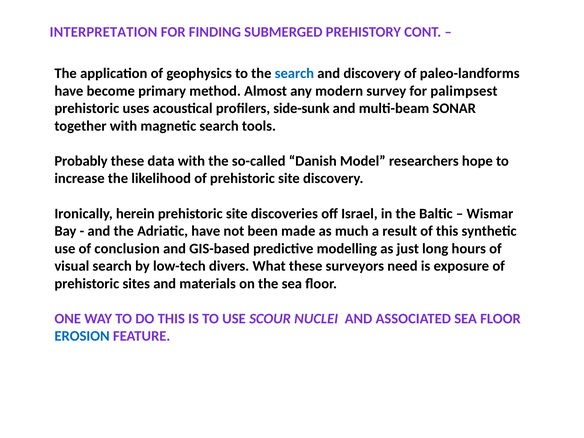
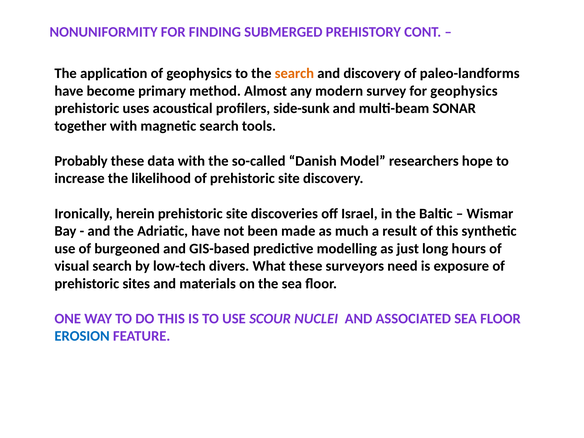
INTERPRETATION: INTERPRETATION -> NONUNIFORMITY
search at (294, 73) colour: blue -> orange
for palimpsest: palimpsest -> geophysics
conclusion: conclusion -> burgeoned
